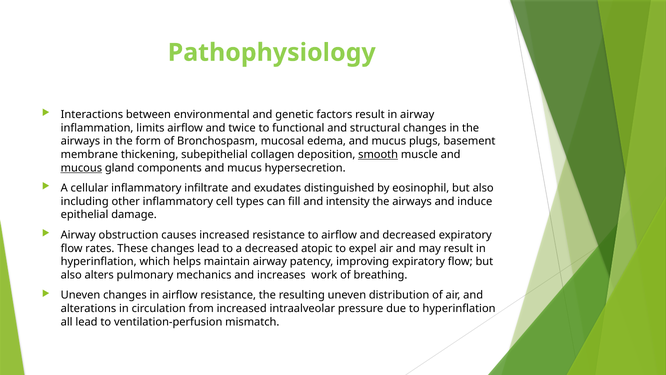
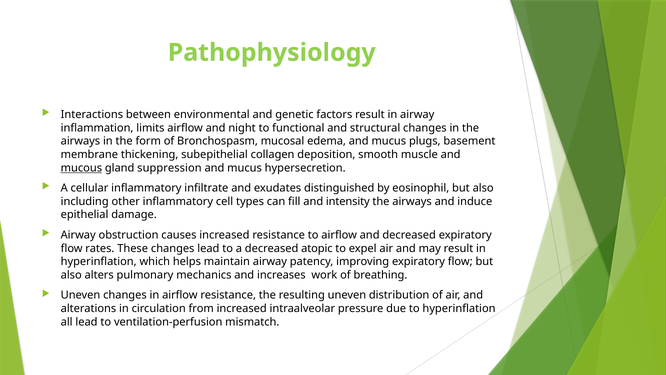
twice: twice -> night
smooth underline: present -> none
components: components -> suppression
